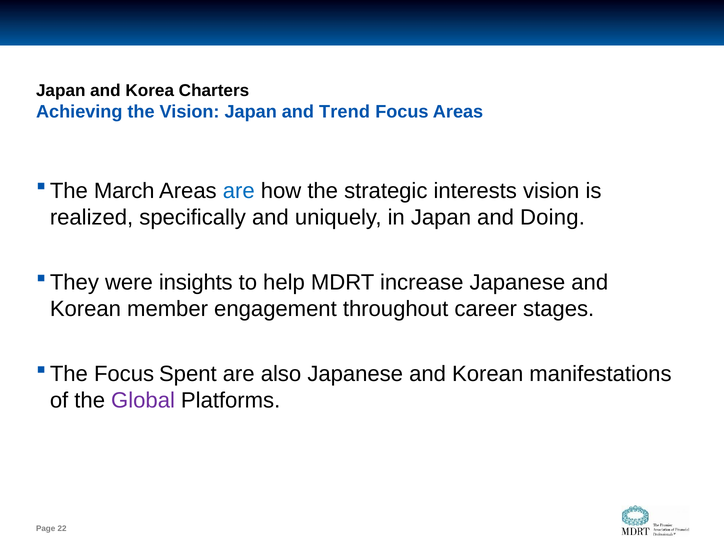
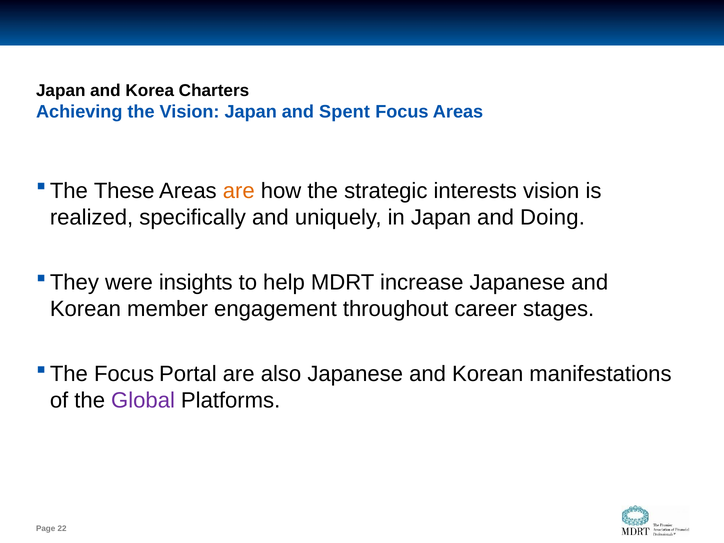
Trend: Trend -> Spent
March: March -> These
are at (239, 191) colour: blue -> orange
Spent: Spent -> Portal
